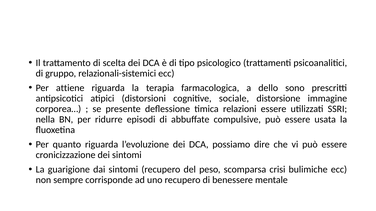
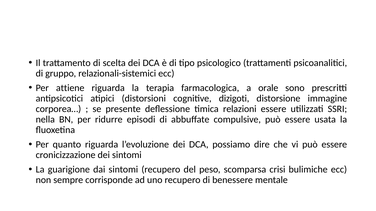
dello: dello -> orale
sociale: sociale -> dizigoti
